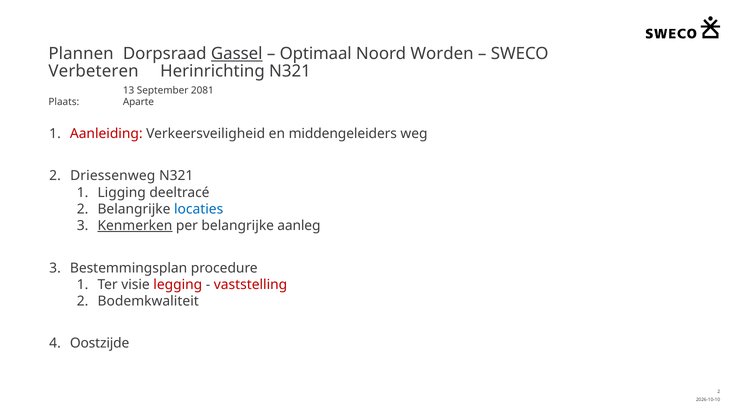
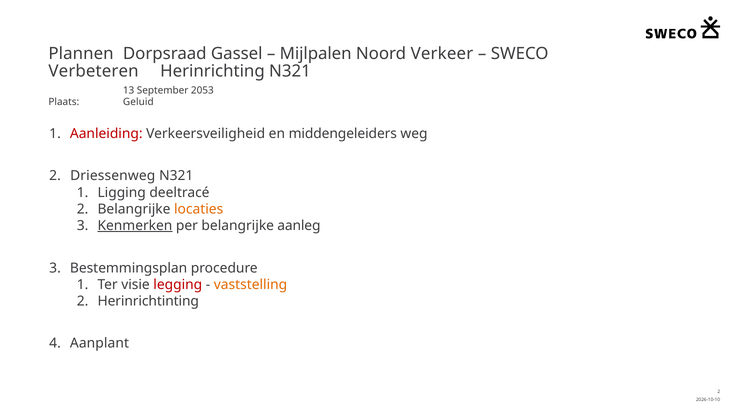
Gassel underline: present -> none
Optimaal: Optimaal -> Mijlpalen
Worden: Worden -> Verkeer
2081: 2081 -> 2053
Aparte: Aparte -> Geluid
locaties colour: blue -> orange
vaststelling colour: red -> orange
Bodemkwaliteit: Bodemkwaliteit -> Herinrichtinting
Oostzijde: Oostzijde -> Aanplant
